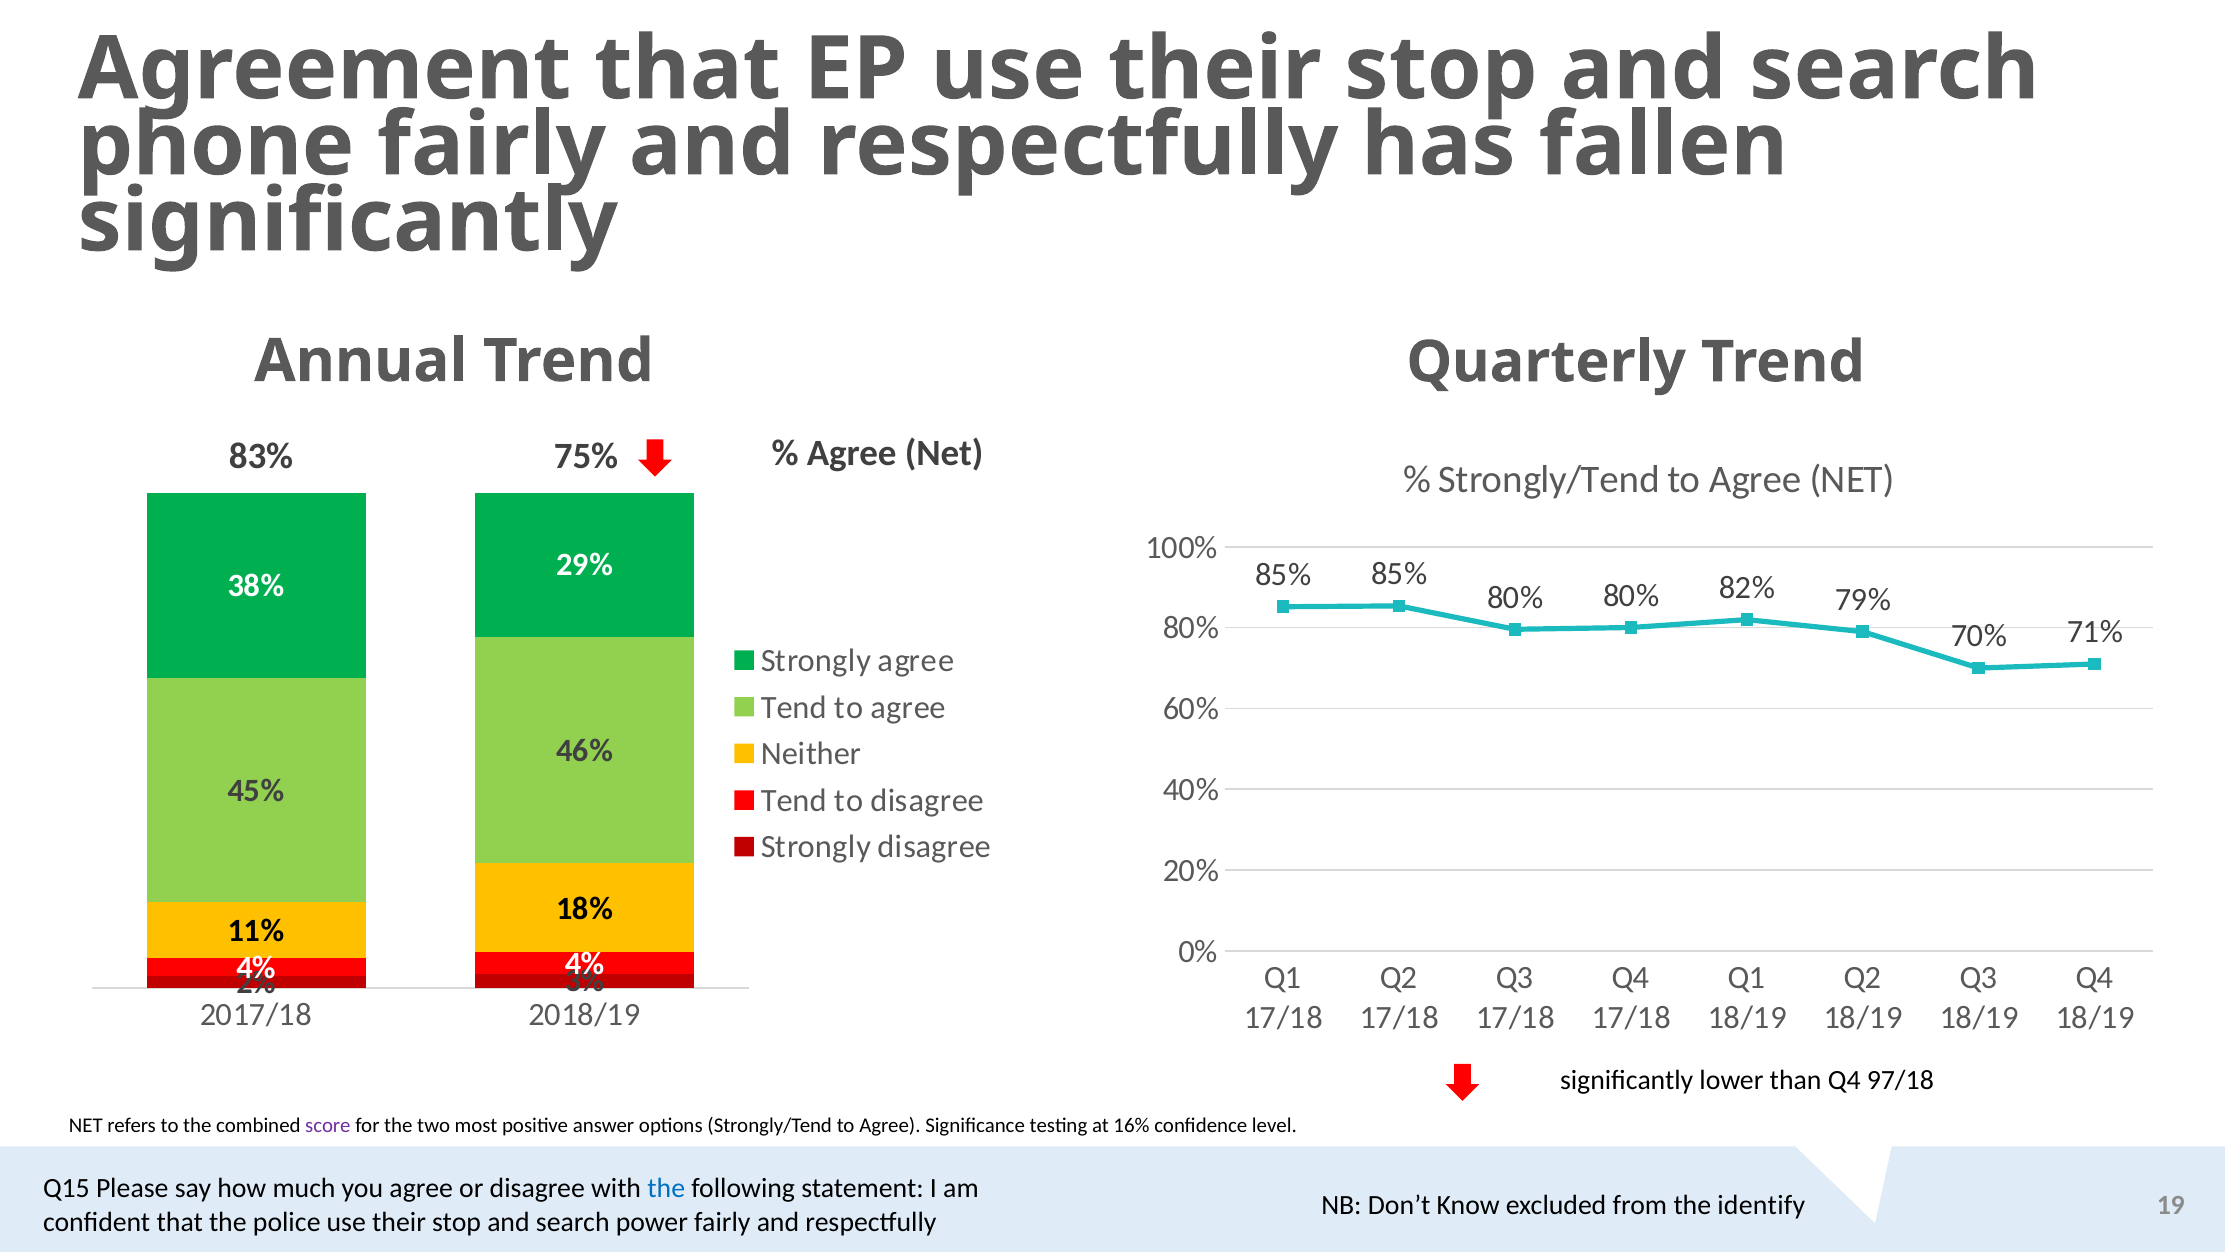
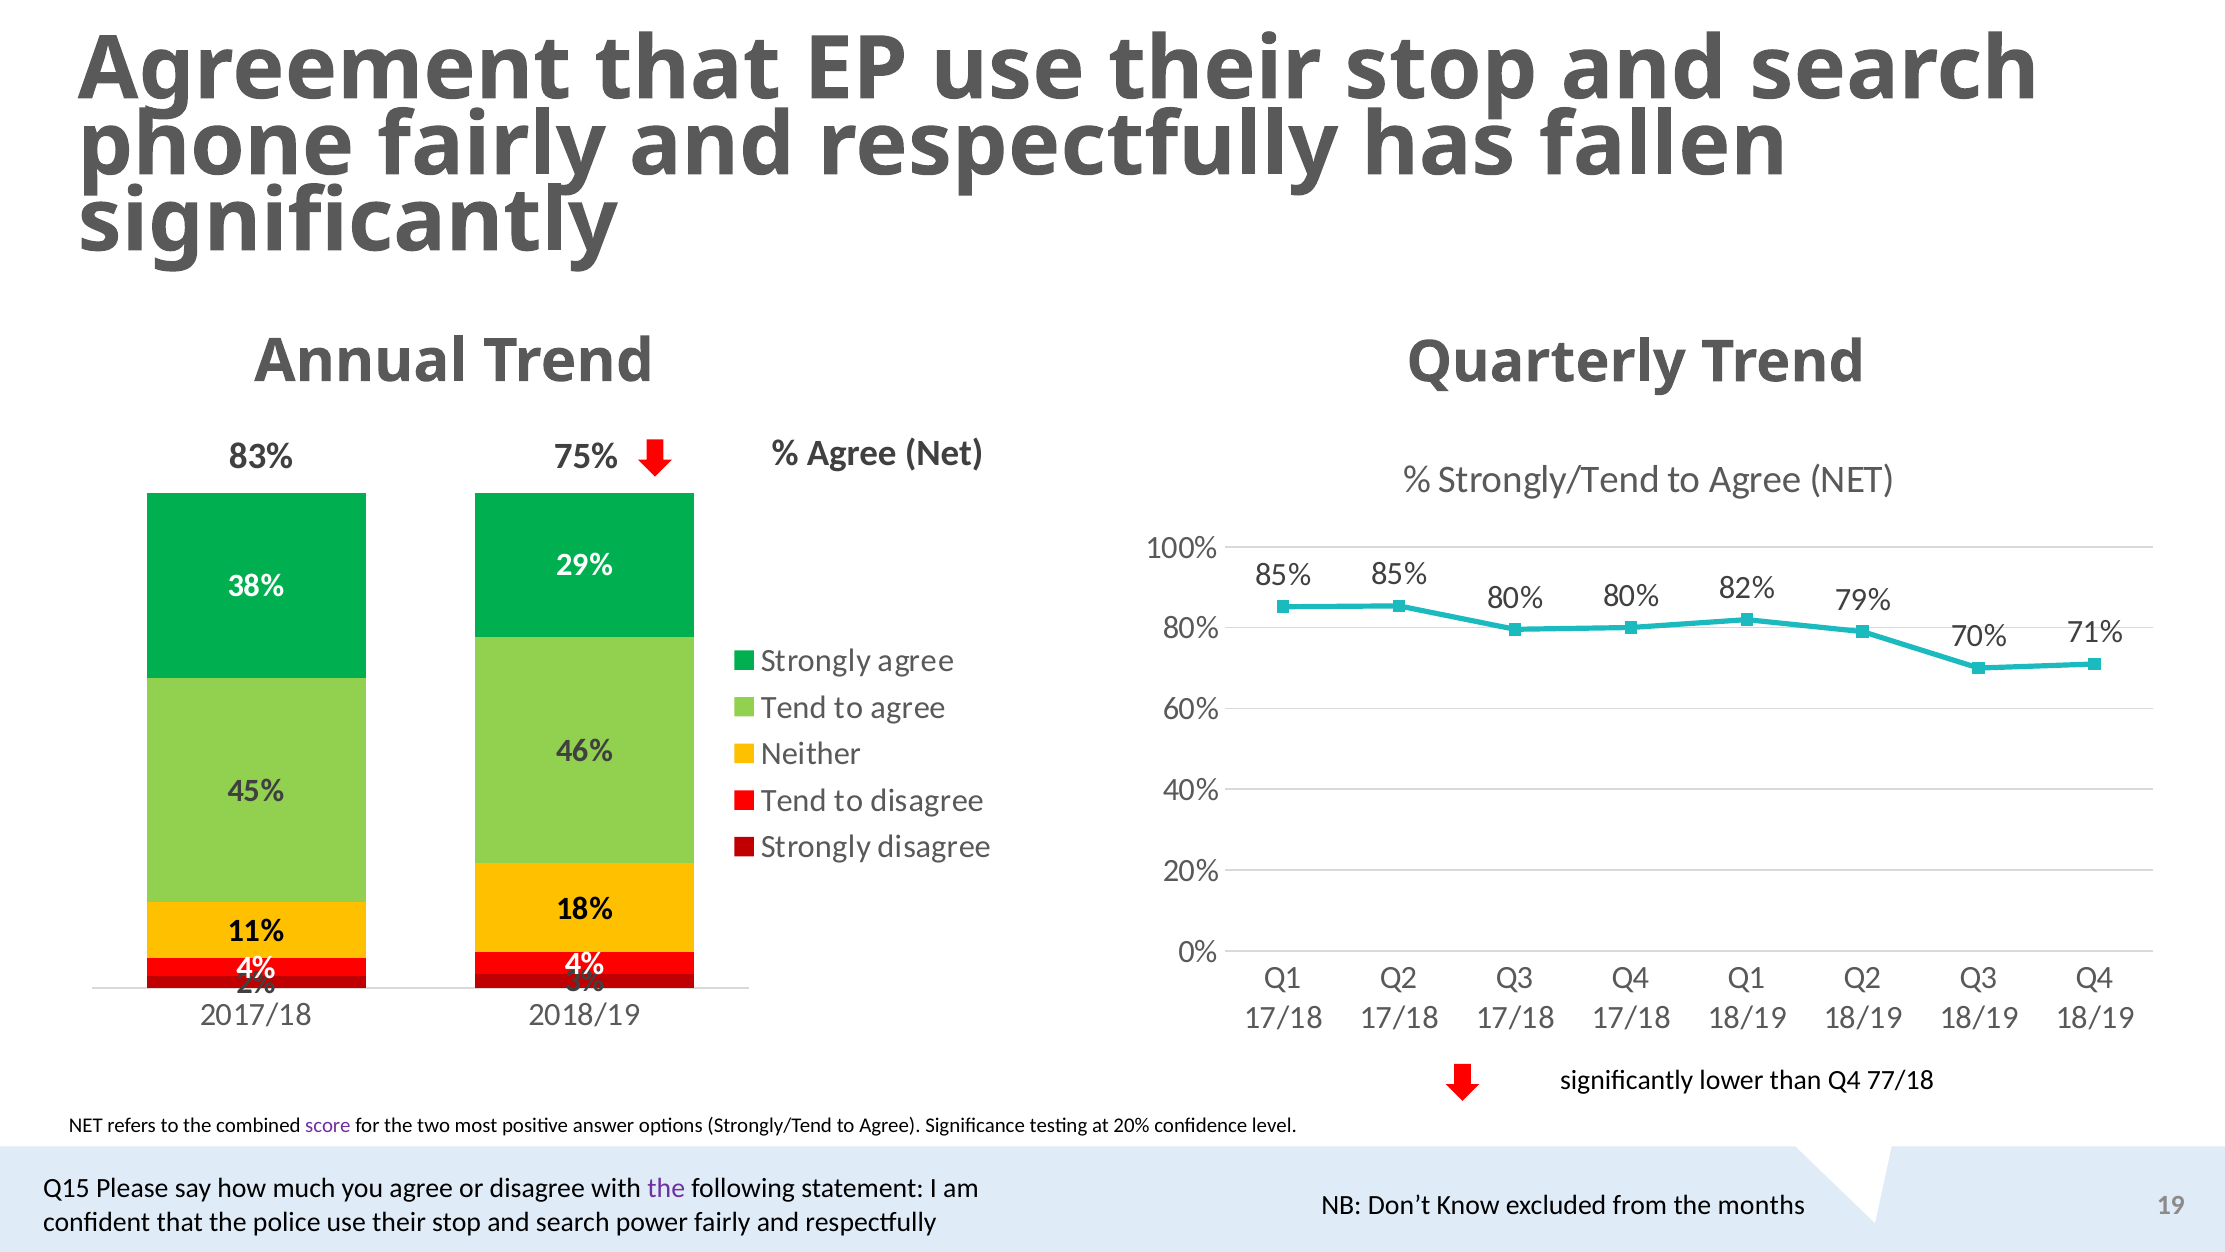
97/18: 97/18 -> 77/18
at 16%: 16% -> 20%
the at (666, 1188) colour: blue -> purple
identify: identify -> months
